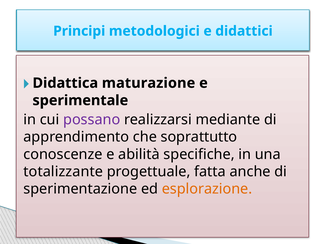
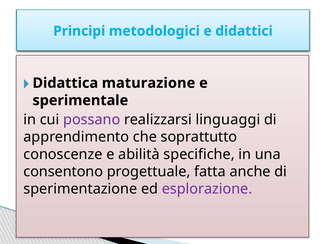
mediante: mediante -> linguaggi
totalizzante: totalizzante -> consentono
esplorazione colour: orange -> purple
